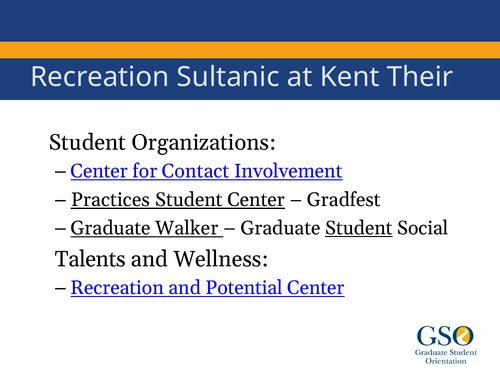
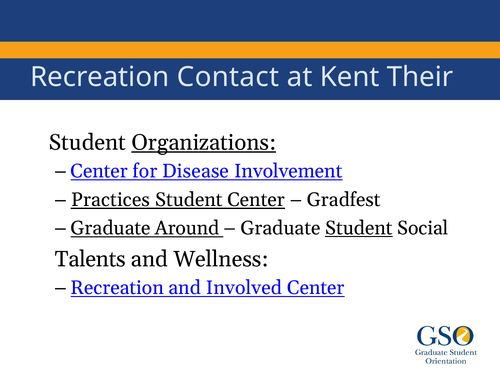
Sultanic: Sultanic -> Contact
Organizations underline: none -> present
Contact: Contact -> Disease
Walker: Walker -> Around
Potential: Potential -> Involved
